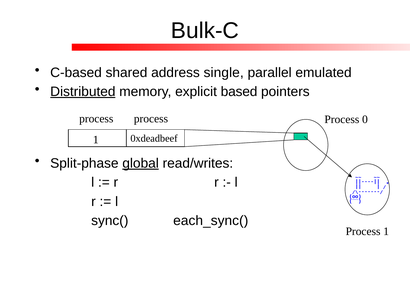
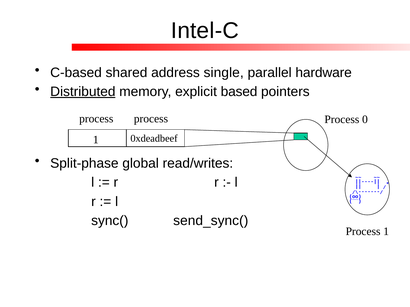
Bulk-C: Bulk-C -> Intel-C
emulated: emulated -> hardware
global underline: present -> none
each_sync(: each_sync( -> send_sync(
